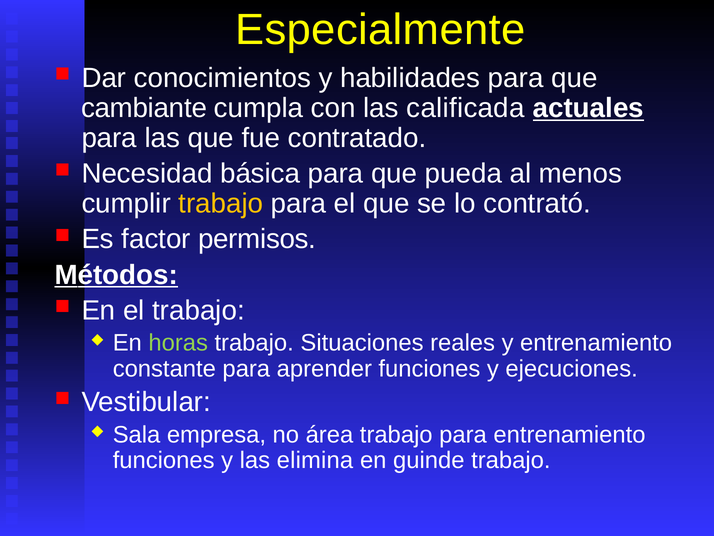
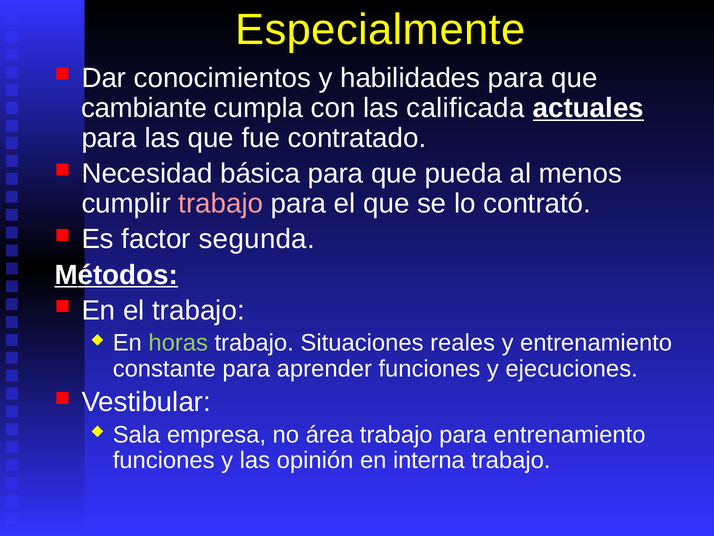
trabajo at (221, 203) colour: yellow -> pink
permisos: permisos -> segunda
elimina: elimina -> opinión
guinde: guinde -> interna
